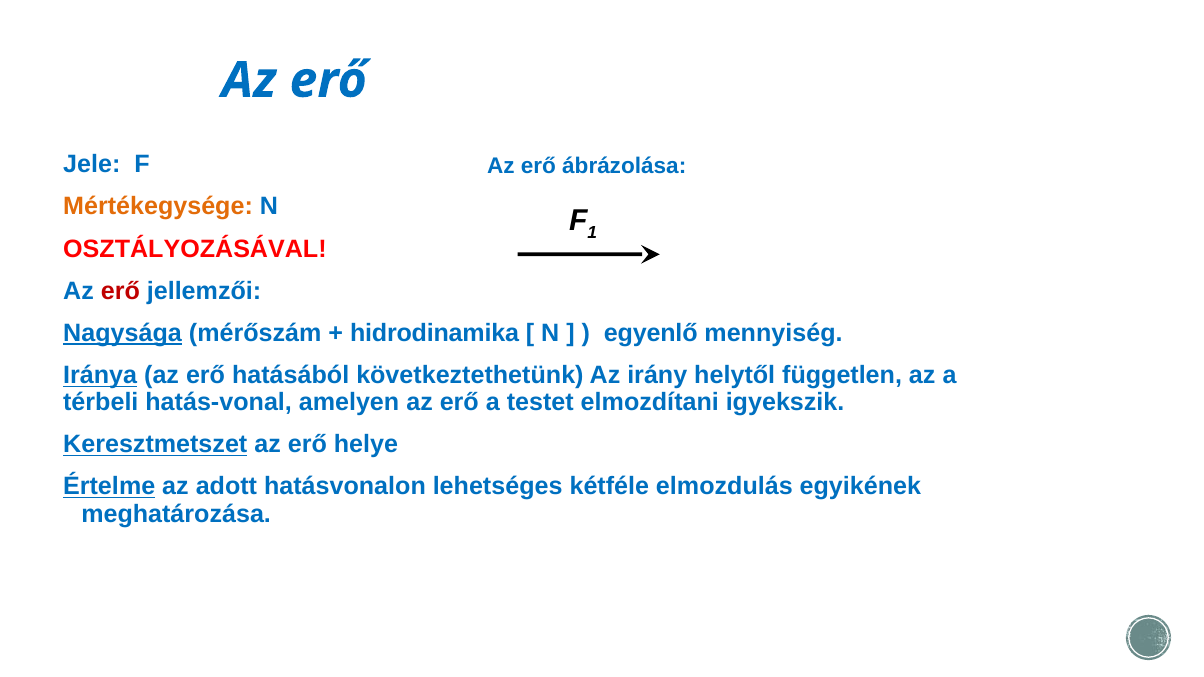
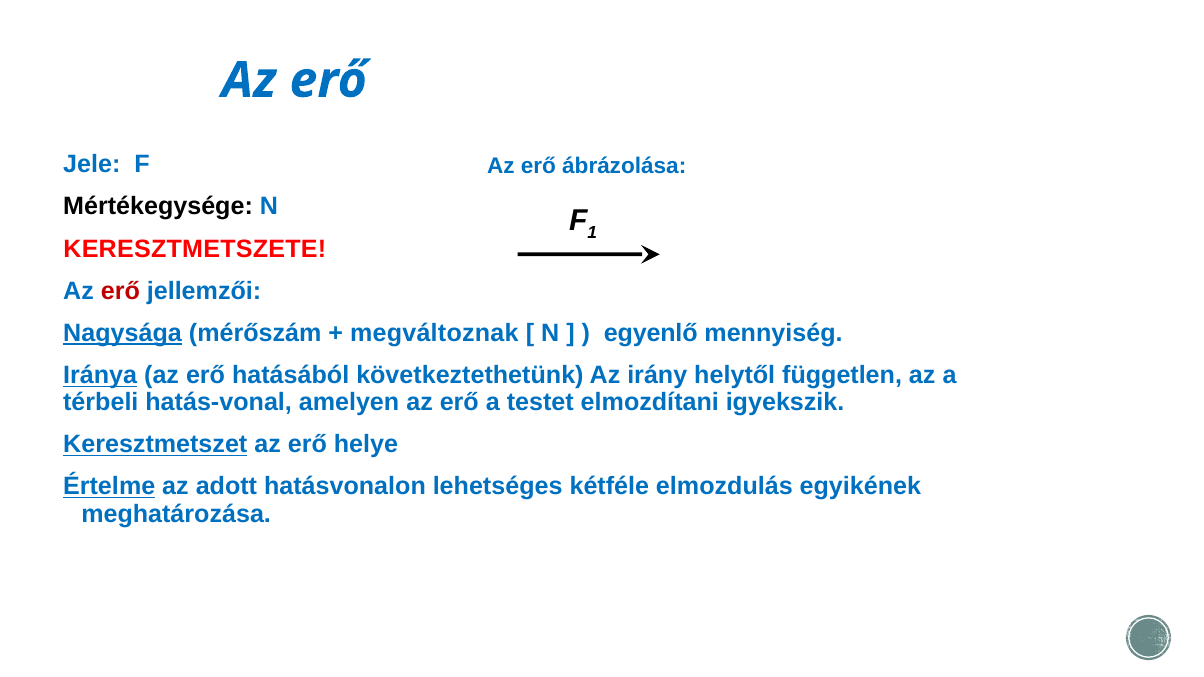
Mértékegysége colour: orange -> black
OSZTÁLYOZÁSÁVAL: OSZTÁLYOZÁSÁVAL -> KERESZTMETSZETE
hidrodinamika: hidrodinamika -> megváltoznak
